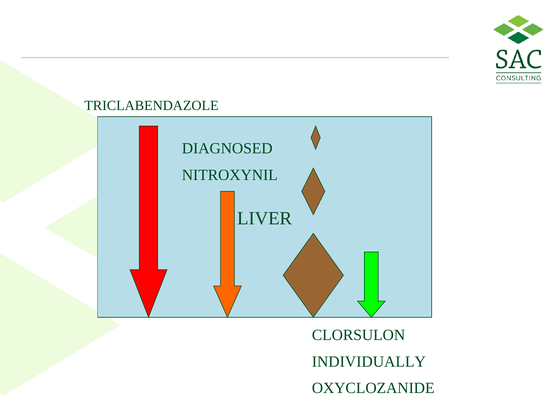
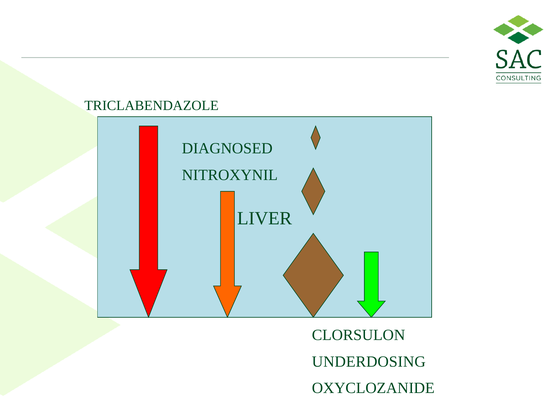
INDIVIDUALLY: INDIVIDUALLY -> UNDERDOSING
